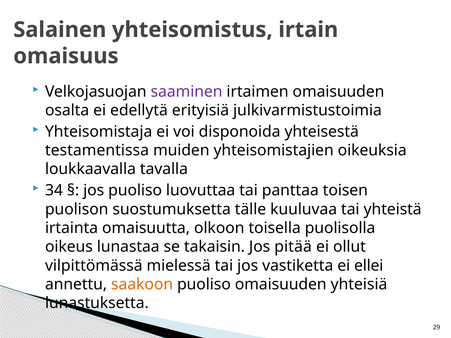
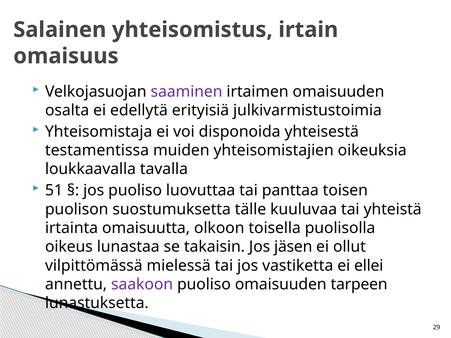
34: 34 -> 51
pitää: pitää -> jäsen
saakoon colour: orange -> purple
yhteisiä: yhteisiä -> tarpeen
